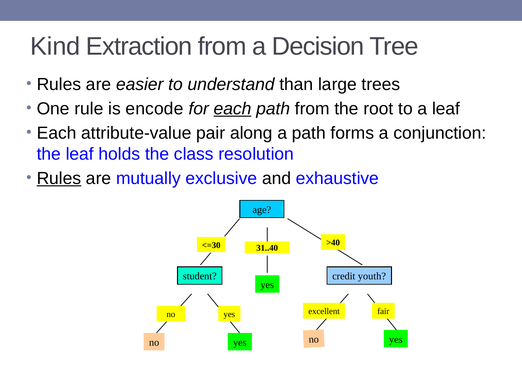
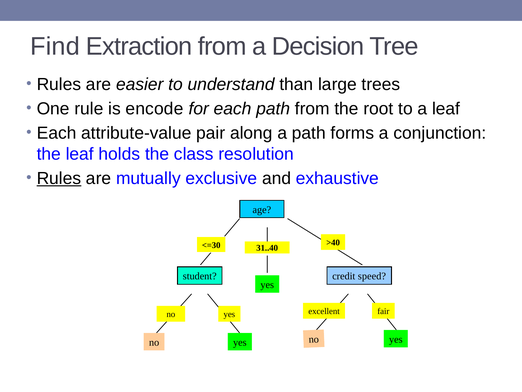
Kind: Kind -> Find
each at (232, 108) underline: present -> none
youth: youth -> speed
